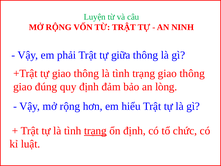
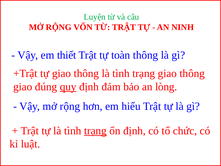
phải: phải -> thiết
giữa: giữa -> toàn
quy underline: none -> present
